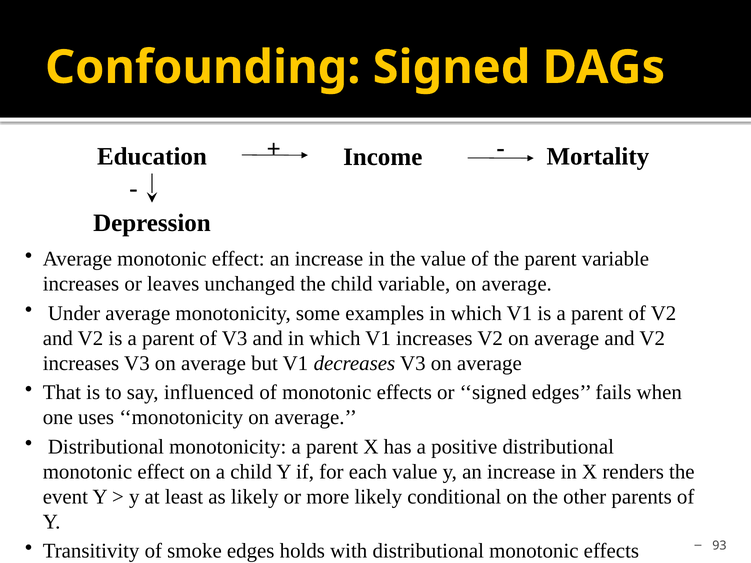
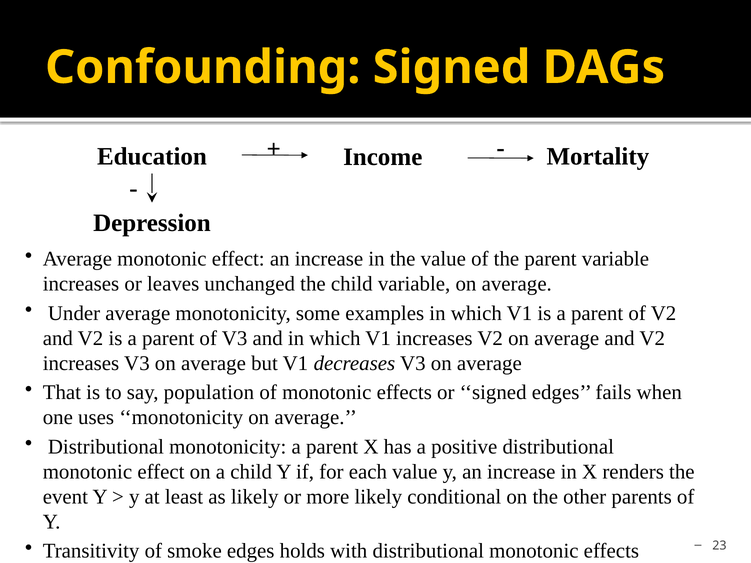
influenced: influenced -> population
93: 93 -> 23
